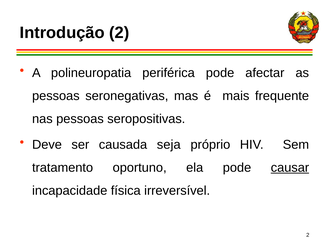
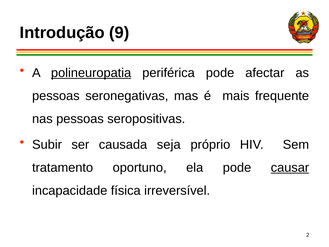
Introdução 2: 2 -> 9
polineuropatia underline: none -> present
Deve: Deve -> Subir
